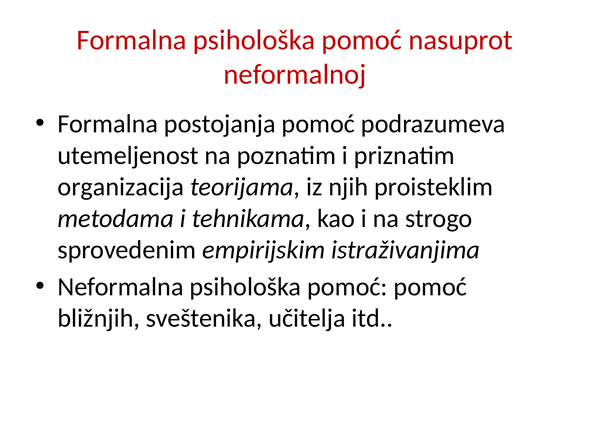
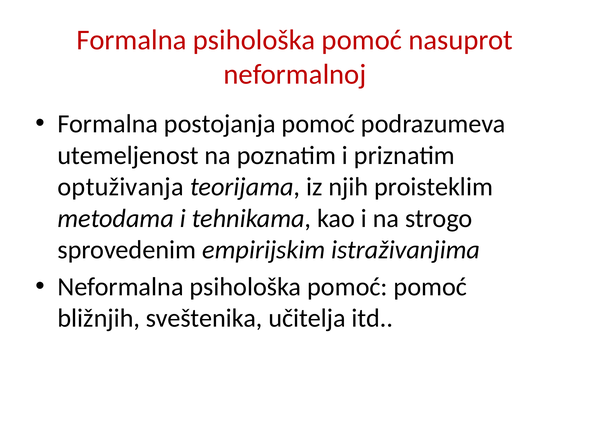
organizacija: organizacija -> optuživanja
